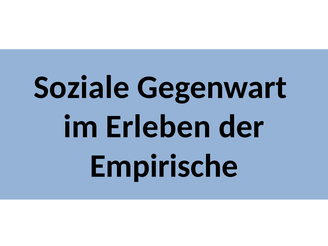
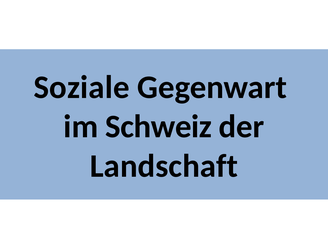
Erleben: Erleben -> Schweiz
Empirische: Empirische -> Landschaft
